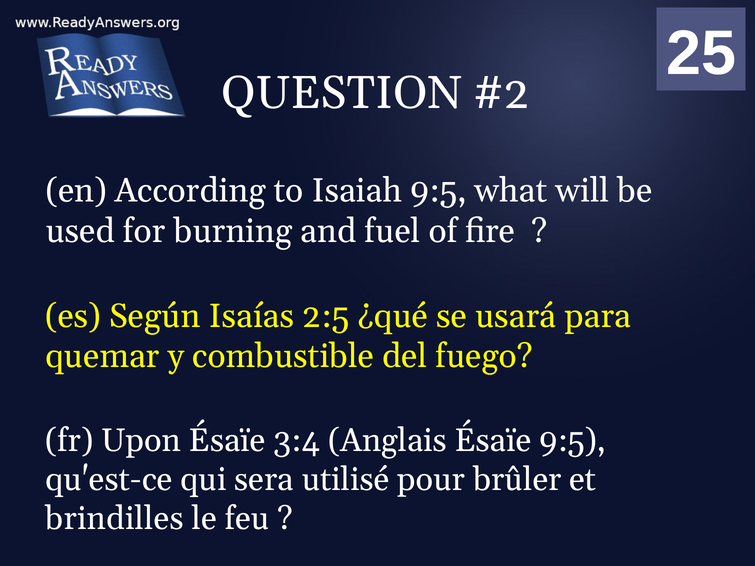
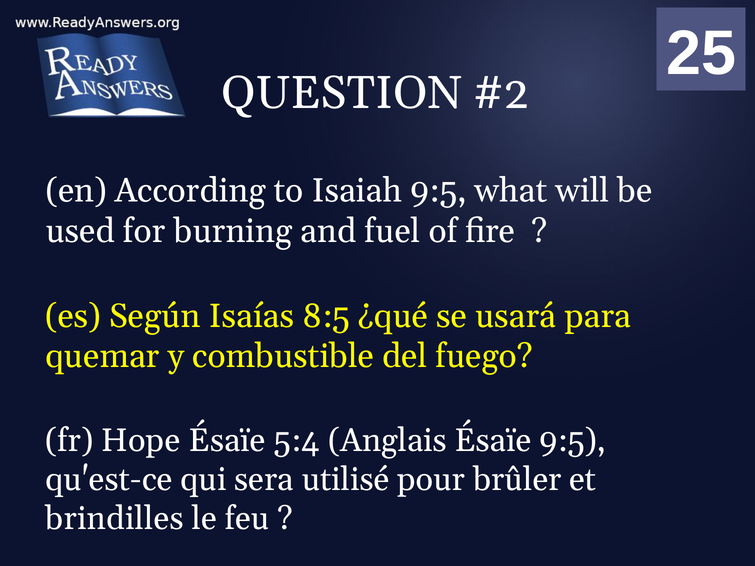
2:5: 2:5 -> 8:5
Upon: Upon -> Hope
3:4: 3:4 -> 5:4
